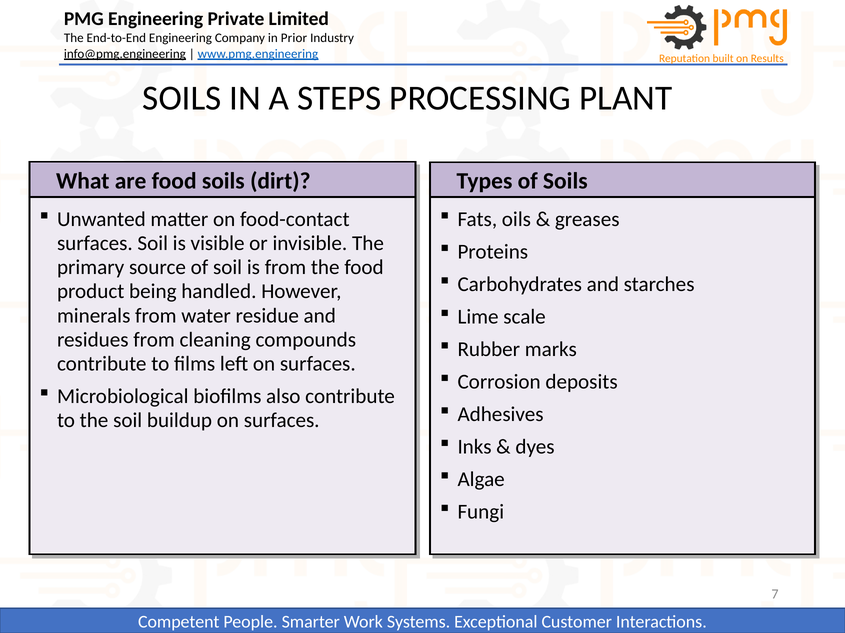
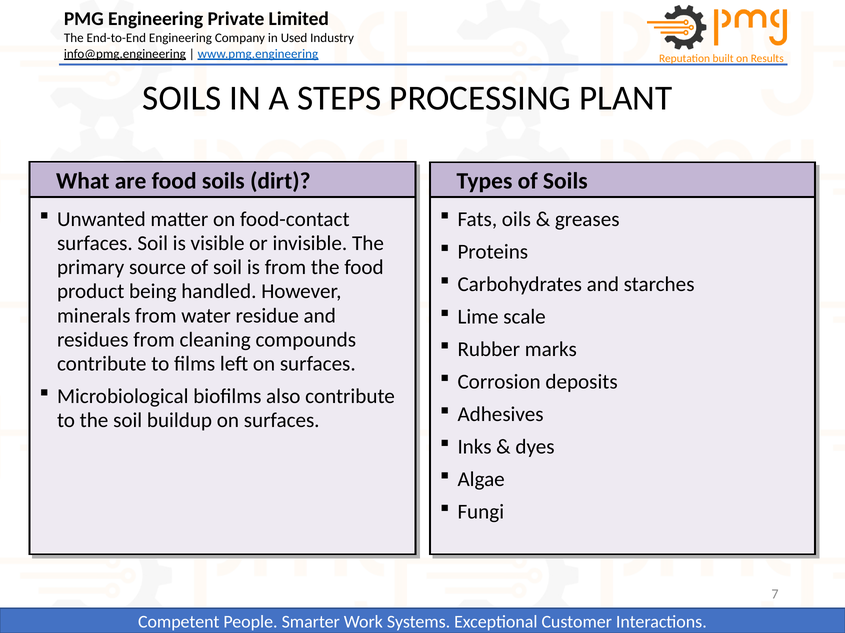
Prior: Prior -> Used
